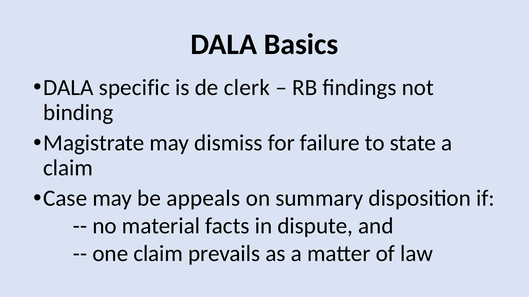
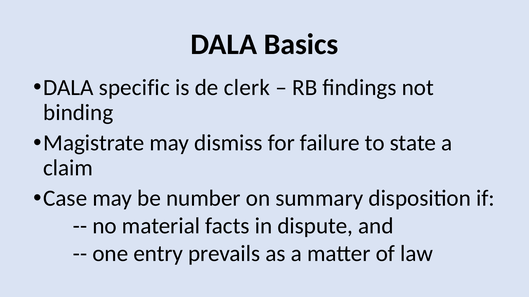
appeals: appeals -> number
one claim: claim -> entry
